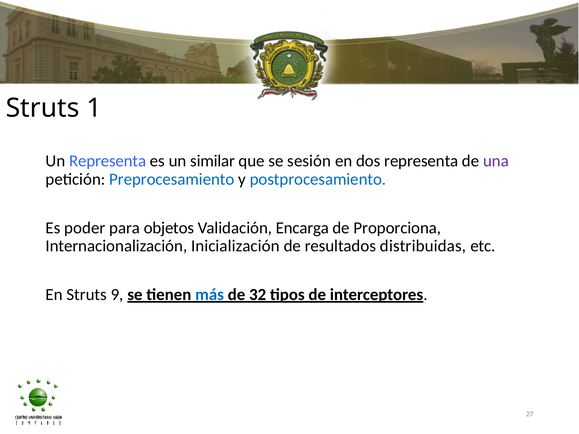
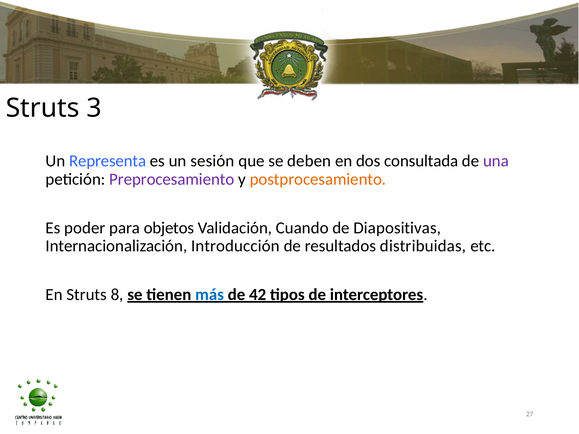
1: 1 -> 3
similar: similar -> sesión
sesión: sesión -> deben
dos representa: representa -> consultada
Preprocesamiento colour: blue -> purple
postprocesamiento colour: blue -> orange
Encarga: Encarga -> Cuando
Proporciona: Proporciona -> Diapositivas
Inicialización: Inicialización -> Introducción
9: 9 -> 8
32: 32 -> 42
